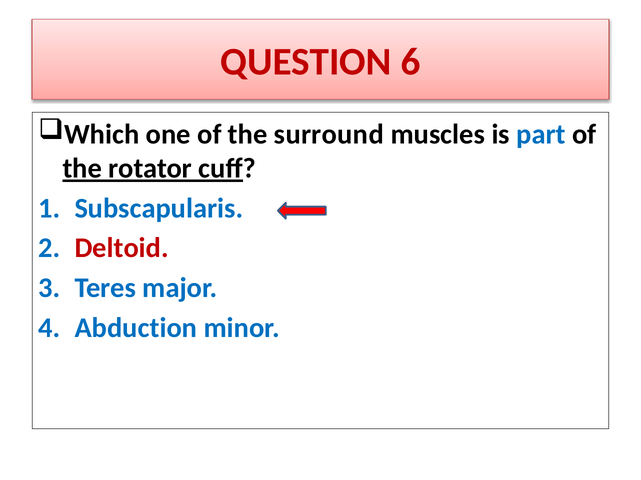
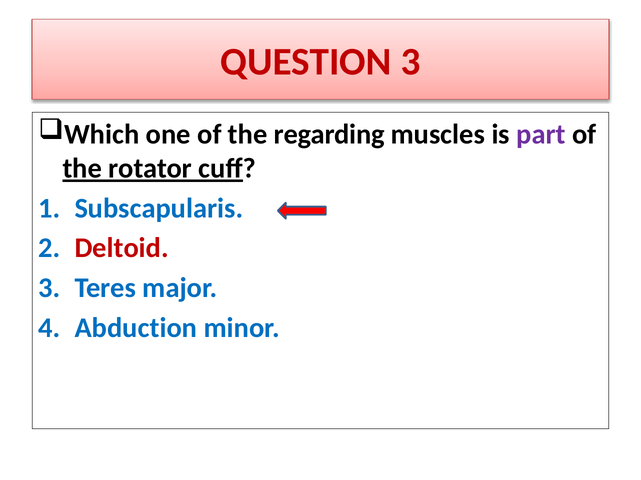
QUESTION 6: 6 -> 3
surround: surround -> regarding
part colour: blue -> purple
